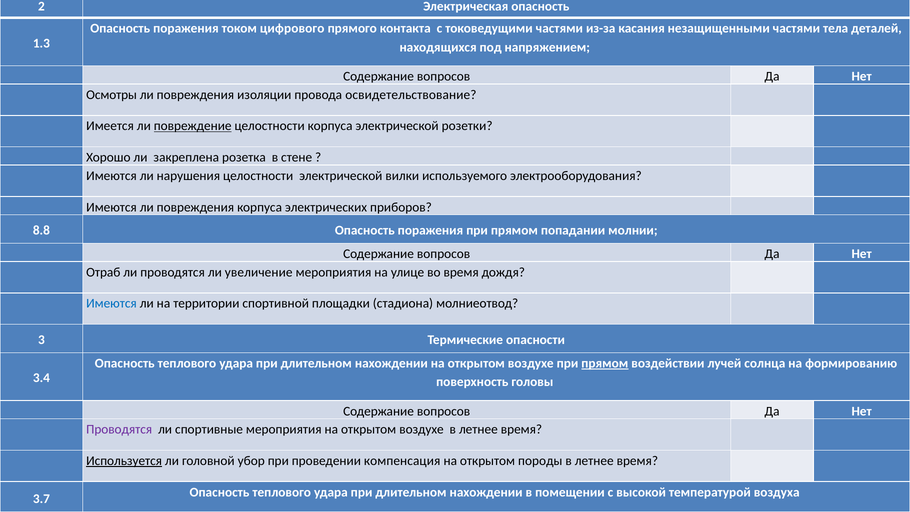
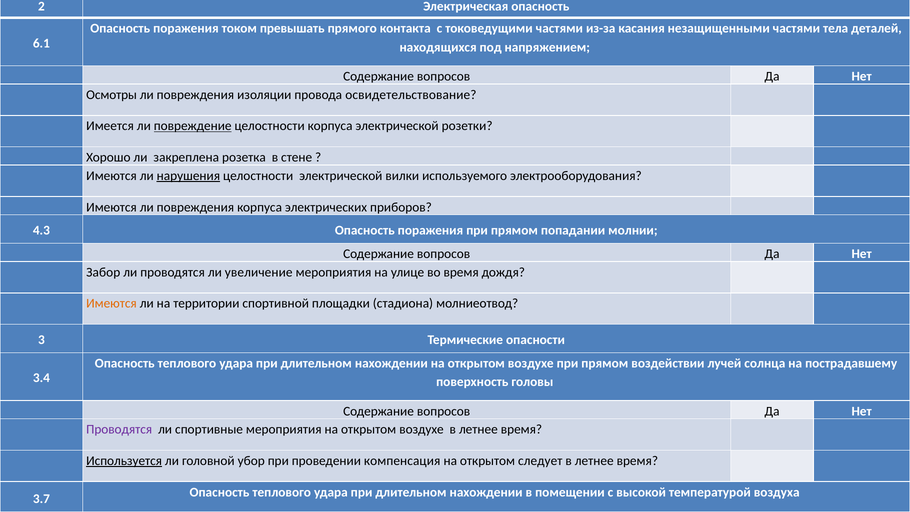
цифрового: цифрового -> превышать
1.3: 1.3 -> 6.1
нарушения underline: none -> present
8.8: 8.8 -> 4.3
Отраб: Отраб -> Забор
Имеются at (112, 303) colour: blue -> orange
прямом at (605, 363) underline: present -> none
формированию: формированию -> пострадавшему
породы: породы -> следует
